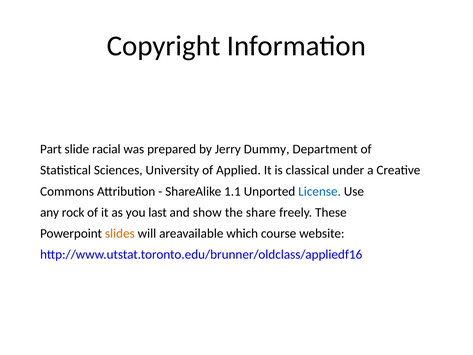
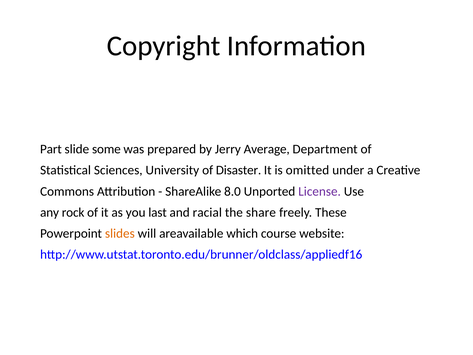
racial: racial -> some
Dummy: Dummy -> Average
Applied: Applied -> Disaster
classical: classical -> omitted
1.1: 1.1 -> 8.0
License colour: blue -> purple
show: show -> racial
